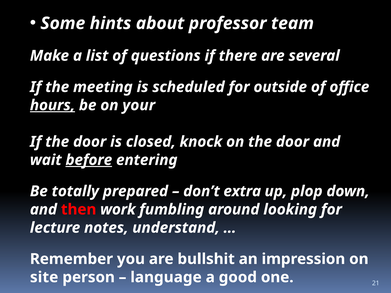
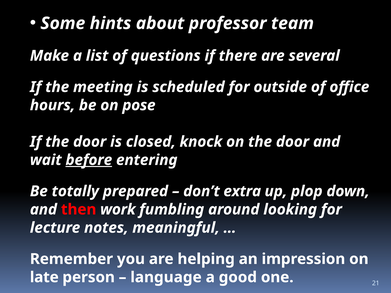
hours underline: present -> none
your: your -> pose
understand: understand -> meaningful
bullshit: bullshit -> helping
site: site -> late
